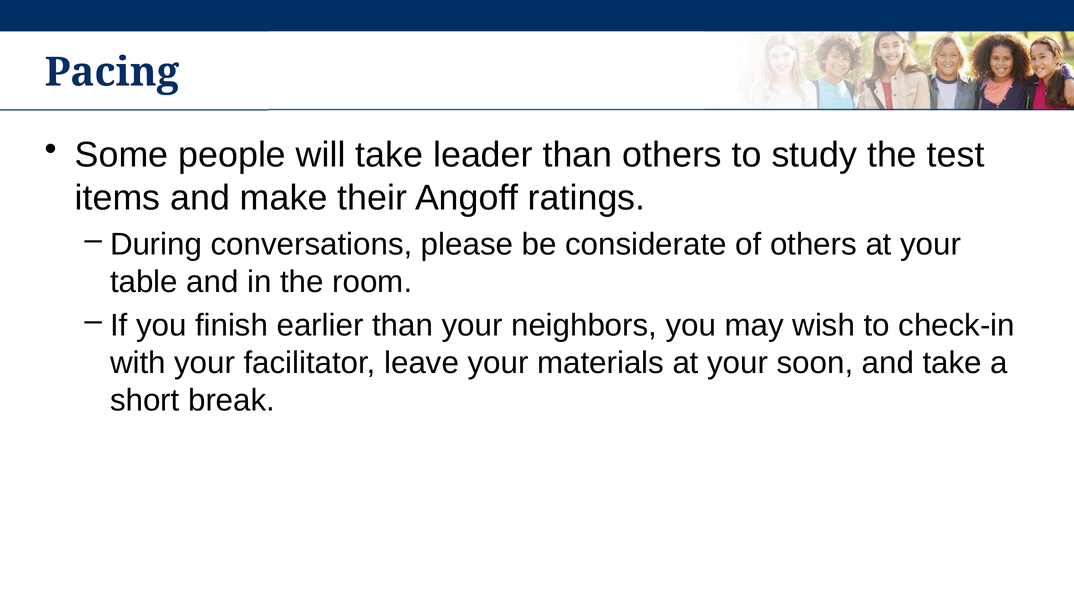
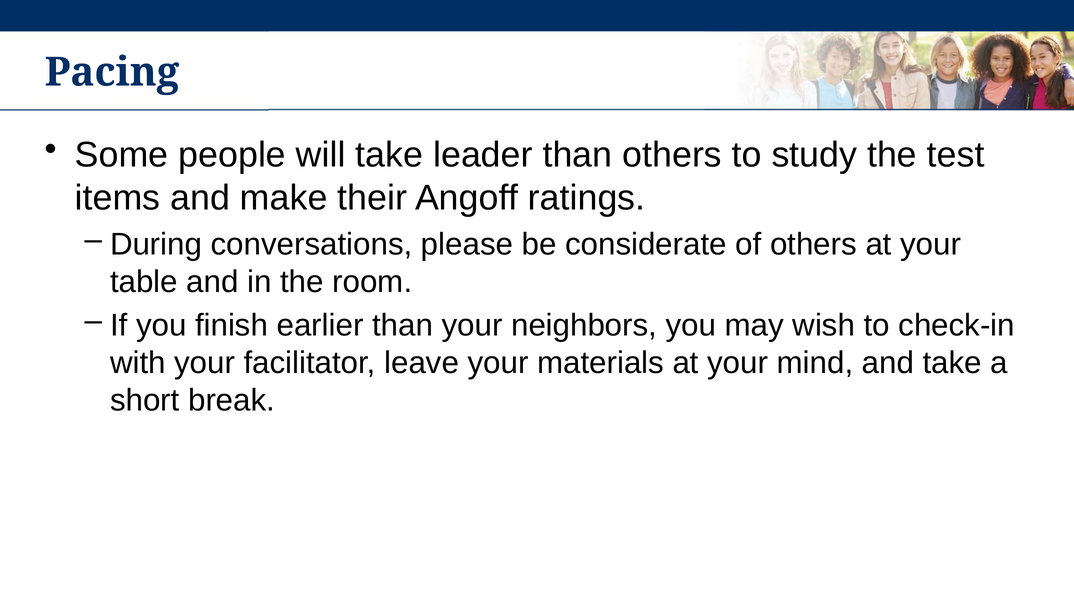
soon: soon -> mind
